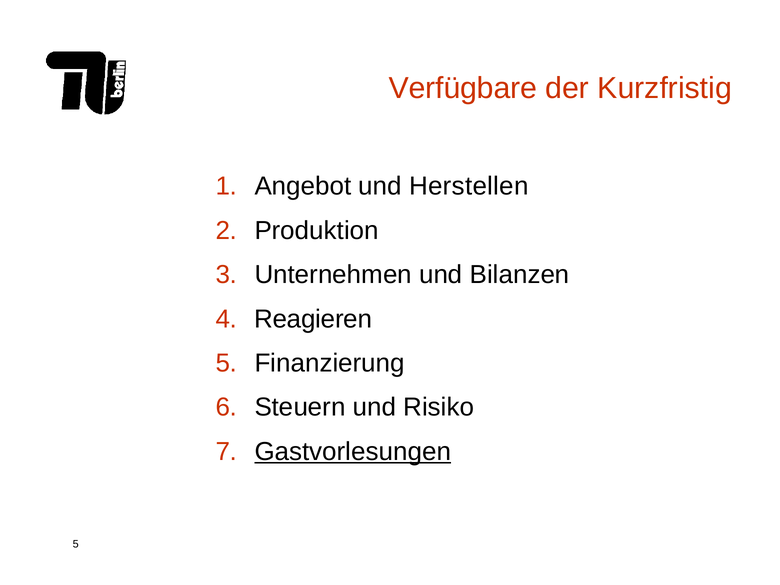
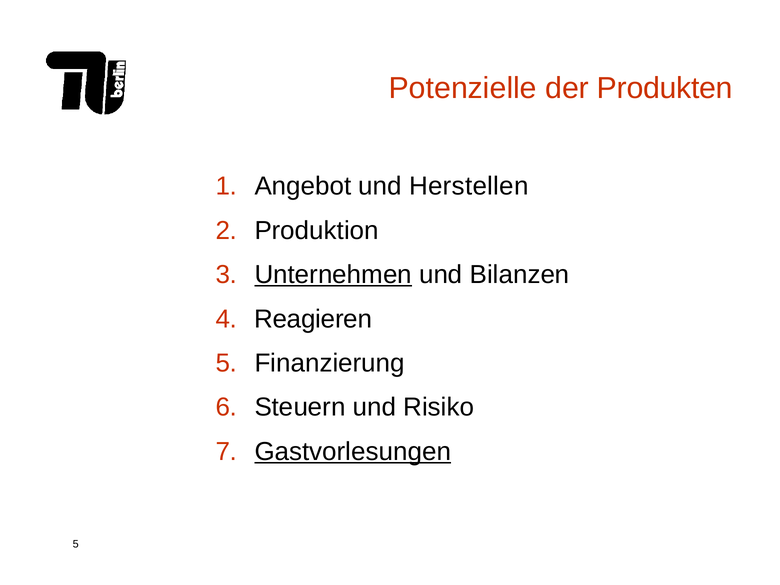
Verfügbare: Verfügbare -> Potenzielle
Kurzfristig: Kurzfristig -> Produkten
Unternehmen underline: none -> present
